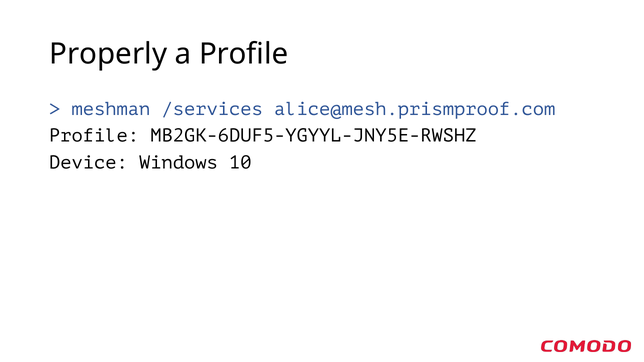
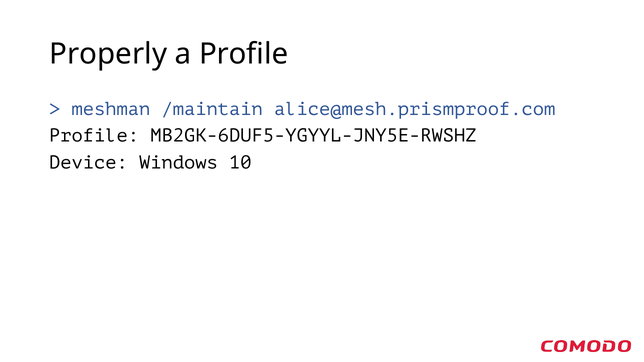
/services: /services -> /maintain
